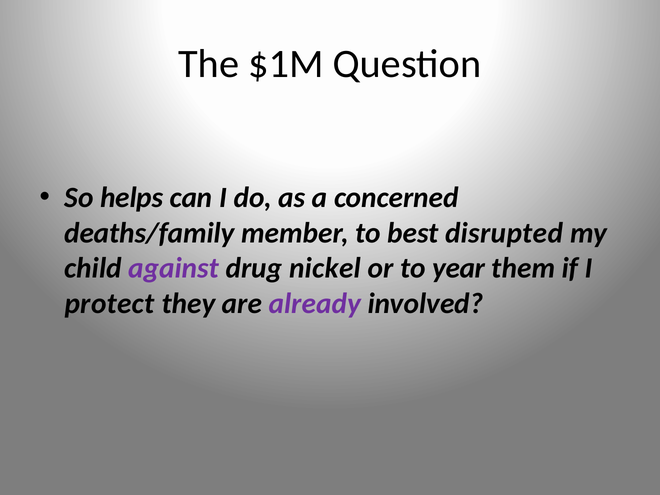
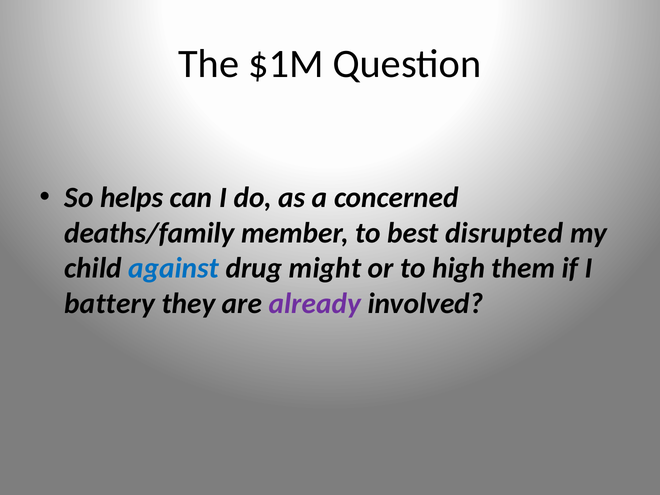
against colour: purple -> blue
nickel: nickel -> might
year: year -> high
protect: protect -> battery
